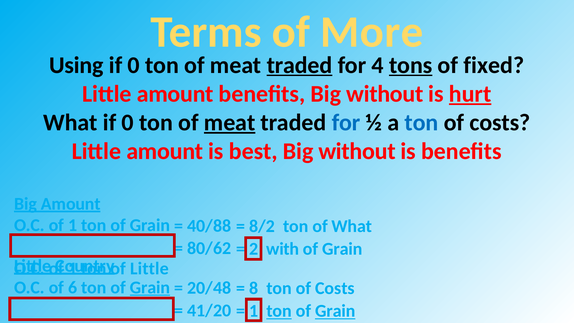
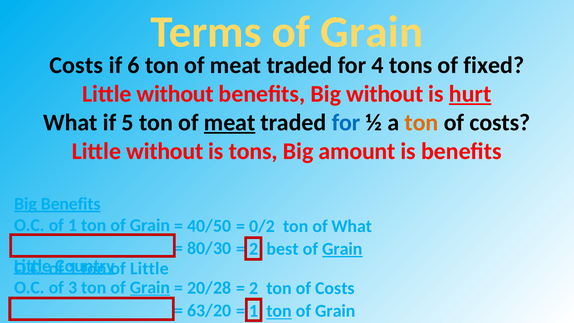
Terms of More: More -> Grain
Using at (76, 65): Using -> Costs
0 at (134, 65): 0 -> 6
traded at (300, 65) underline: present -> none
tons at (411, 65) underline: present -> none
amount at (175, 94): amount -> without
What if 0: 0 -> 5
ton at (422, 122) colour: blue -> orange
amount at (165, 151): amount -> without
is best: best -> tons
without at (357, 151): without -> amount
Big Amount: Amount -> Benefits
40/88: 40/88 -> 40/50
8/2: 8/2 -> 0/2
80/62: 80/62 -> 80/30
with: with -> best
Grain at (342, 249) underline: none -> present
6: 6 -> 3
20/48: 20/48 -> 20/28
8 at (254, 288): 8 -> 2
41/20: 41/20 -> 63/20
Grain at (335, 311) underline: present -> none
